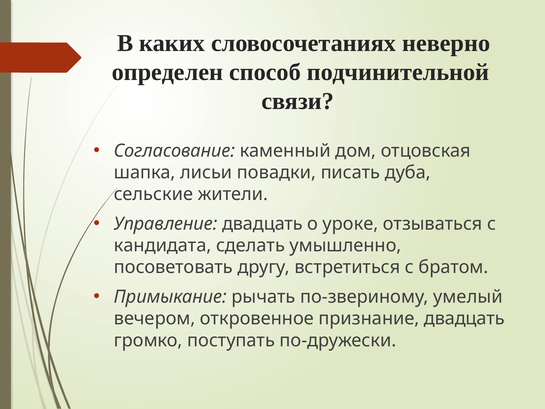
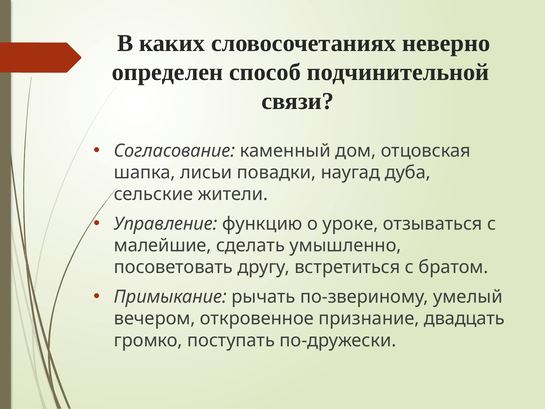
писать: писать -> наугад
Управление двадцать: двадцать -> функцию
кандидата: кандидата -> малейшие
